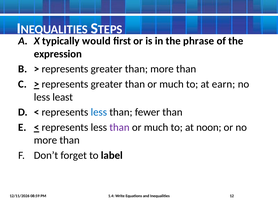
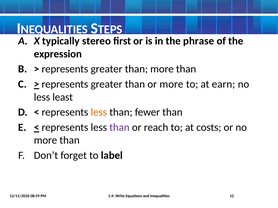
would: would -> stereo
greater than or much: much -> more
less at (99, 112) colour: blue -> orange
much at (156, 128): much -> reach
noon: noon -> costs
